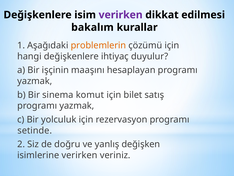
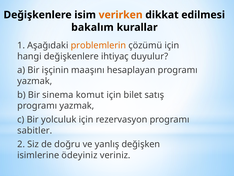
verirken at (121, 15) colour: purple -> orange
setinde: setinde -> sabitler
isimlerine verirken: verirken -> ödeyiniz
